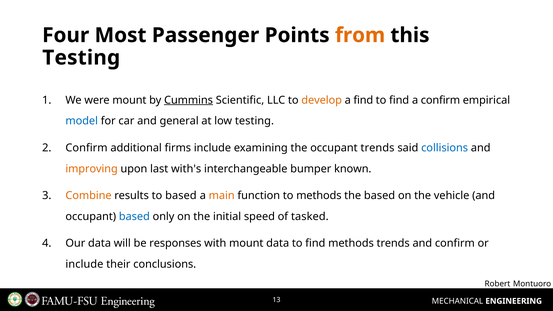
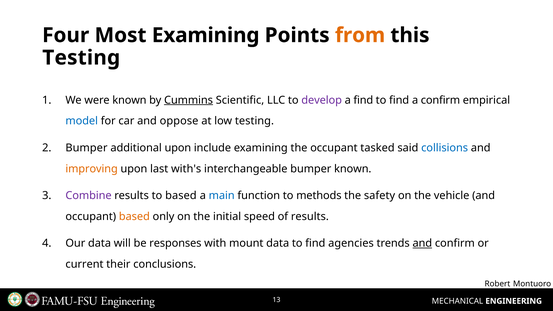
Most Passenger: Passenger -> Examining
were mount: mount -> known
develop colour: orange -> purple
general: general -> oppose
Confirm at (87, 148): Confirm -> Bumper
additional firms: firms -> upon
occupant trends: trends -> tasked
Combine colour: orange -> purple
main colour: orange -> blue
the based: based -> safety
based at (134, 217) colour: blue -> orange
of tasked: tasked -> results
find methods: methods -> agencies
and at (422, 243) underline: none -> present
include at (84, 264): include -> current
